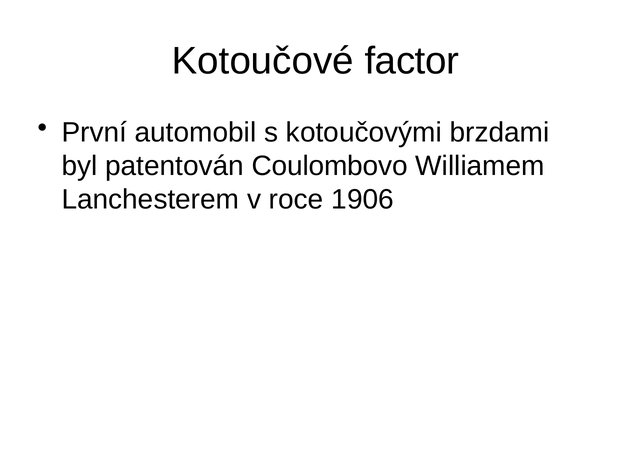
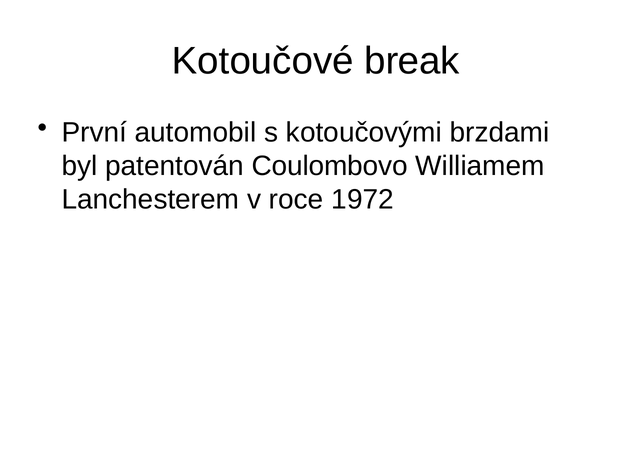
factor: factor -> break
1906: 1906 -> 1972
